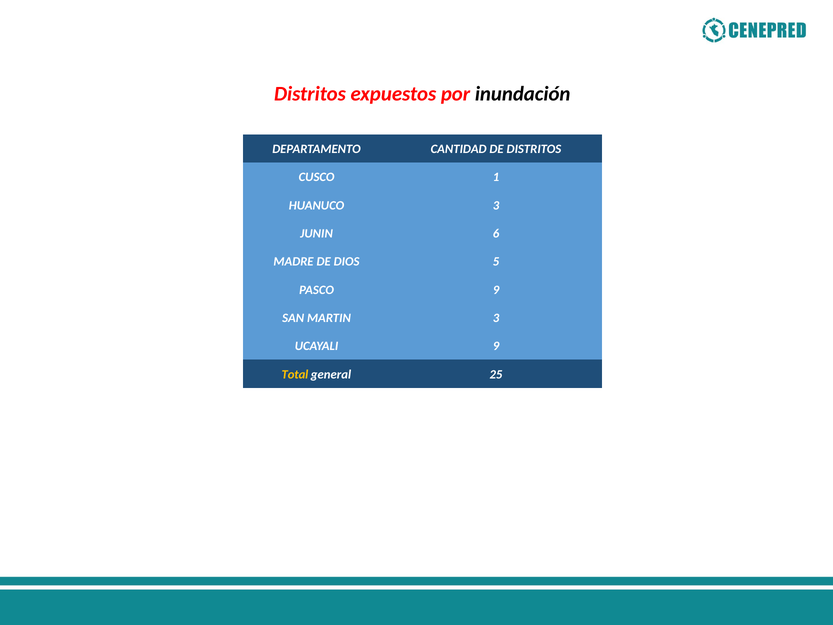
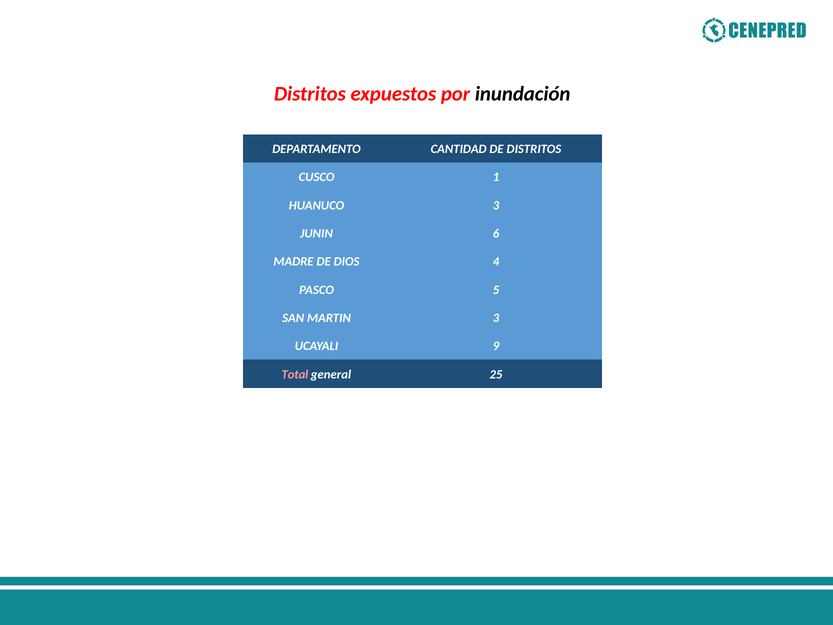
5: 5 -> 4
PASCO 9: 9 -> 5
Total colour: yellow -> pink
